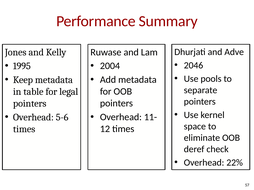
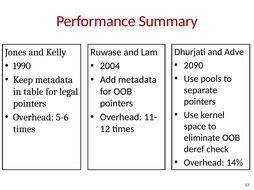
2046: 2046 -> 2090
1995: 1995 -> 1990
22%: 22% -> 14%
